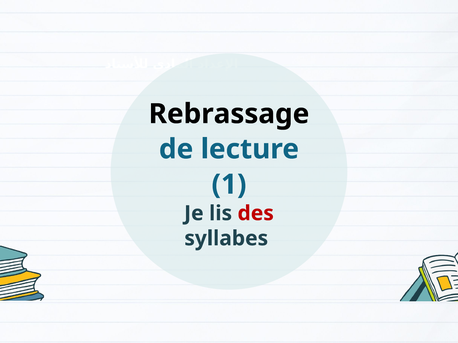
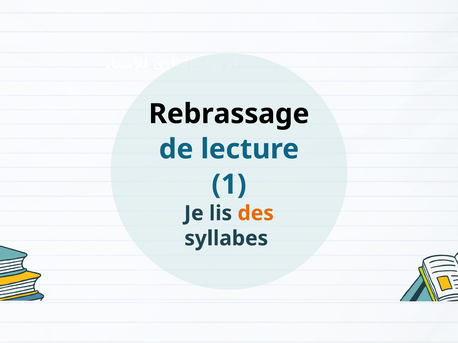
des colour: red -> orange
